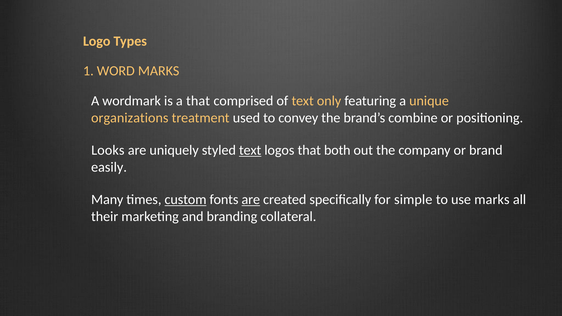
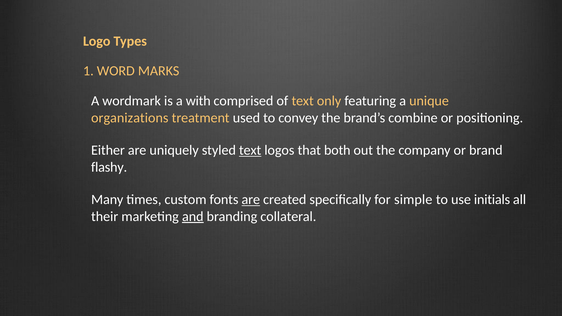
a that: that -> with
Looks: Looks -> Either
easily: easily -> flashy
custom underline: present -> none
use marks: marks -> initials
and underline: none -> present
